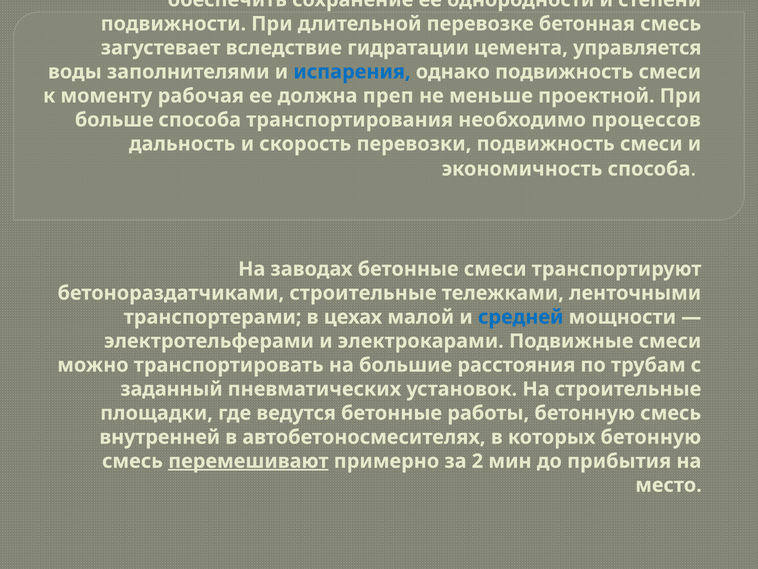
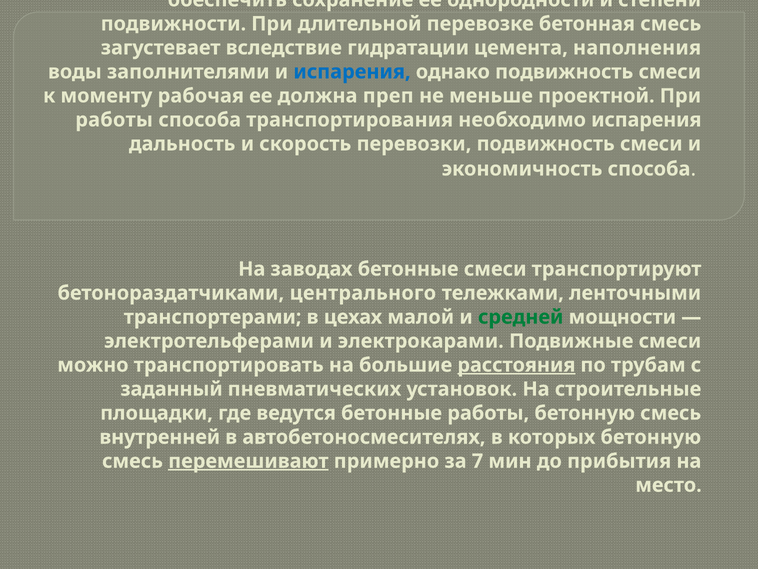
управляется: управляется -> наполнения
больше at (114, 120): больше -> работы
необходимо процессов: процессов -> испарения
бетонораздатчиками строительные: строительные -> центрального
средней colour: blue -> green
расстояния underline: none -> present
2: 2 -> 7
